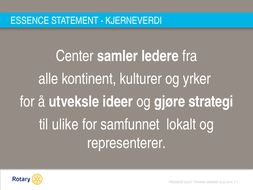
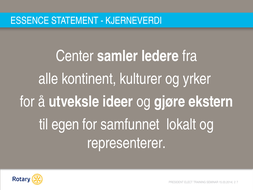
strategi: strategi -> ekstern
ulike: ulike -> egen
